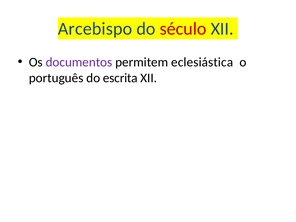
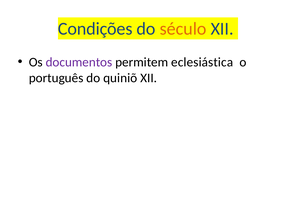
Arcebispo: Arcebispo -> Condições
século colour: red -> orange
escrita: escrita -> quiniõ
